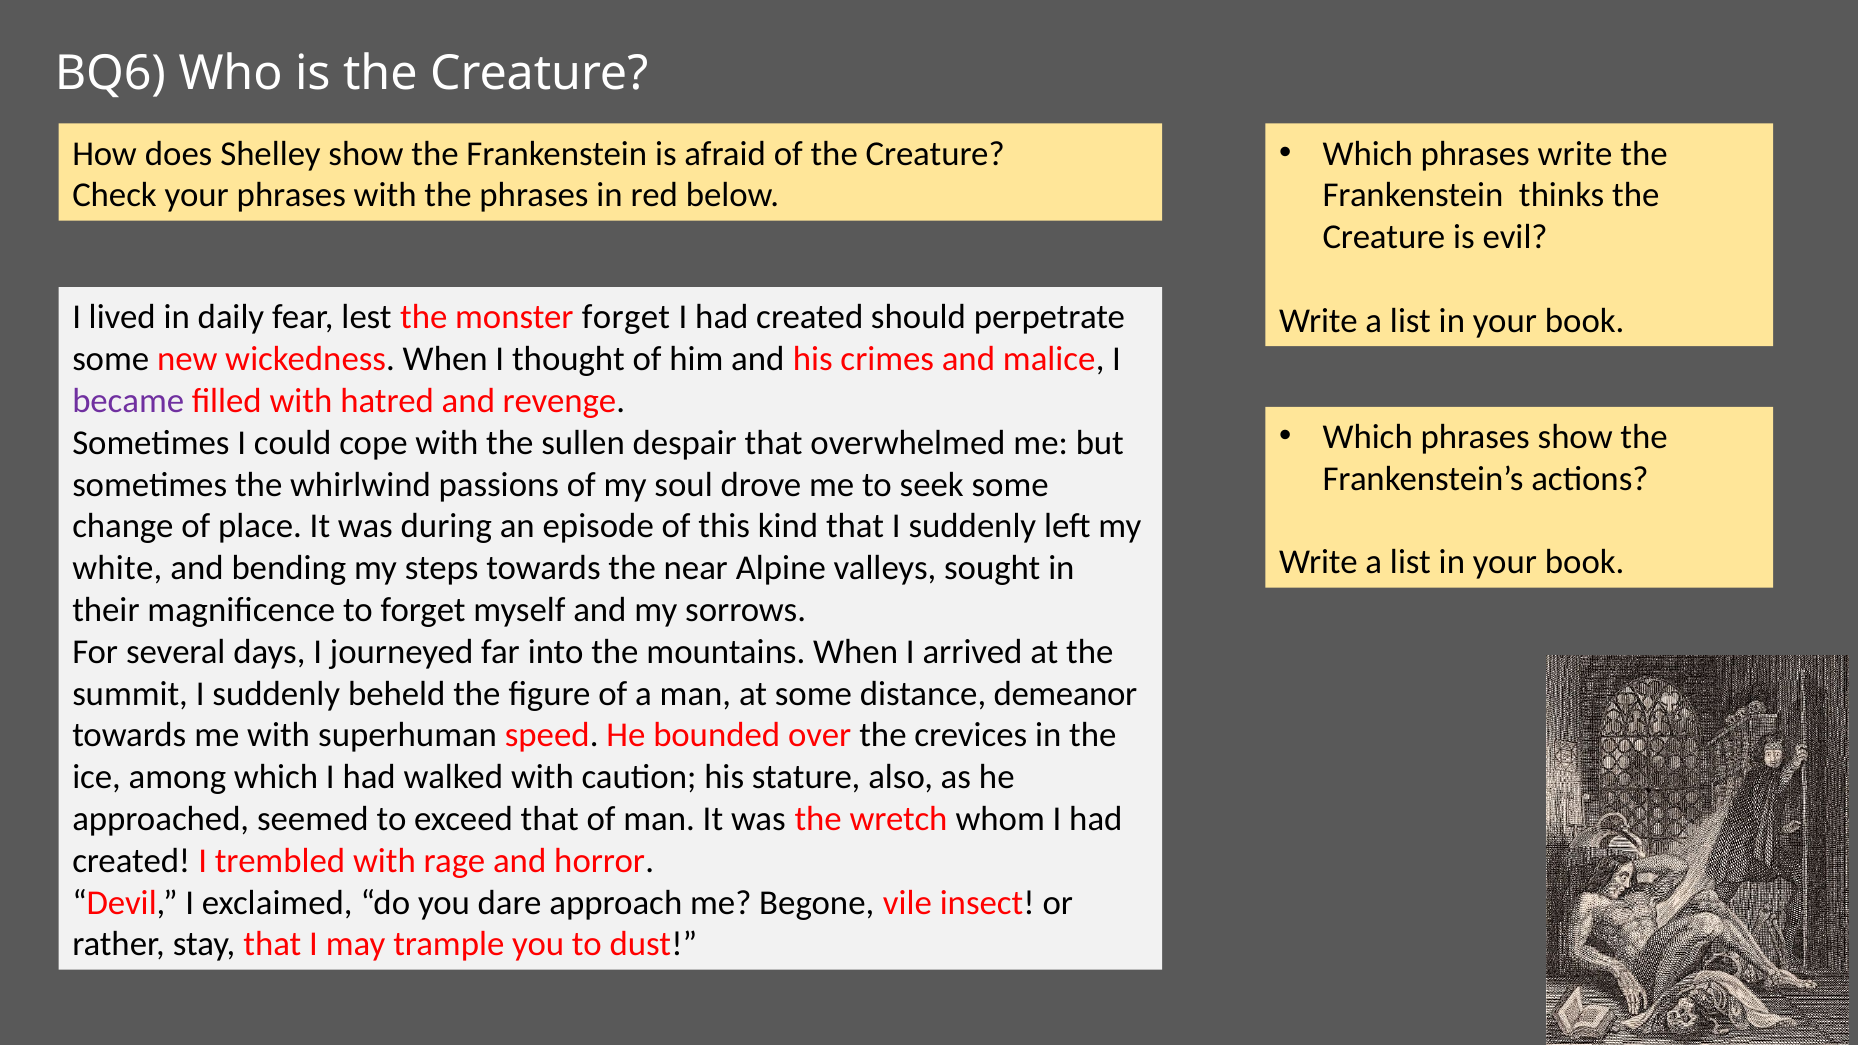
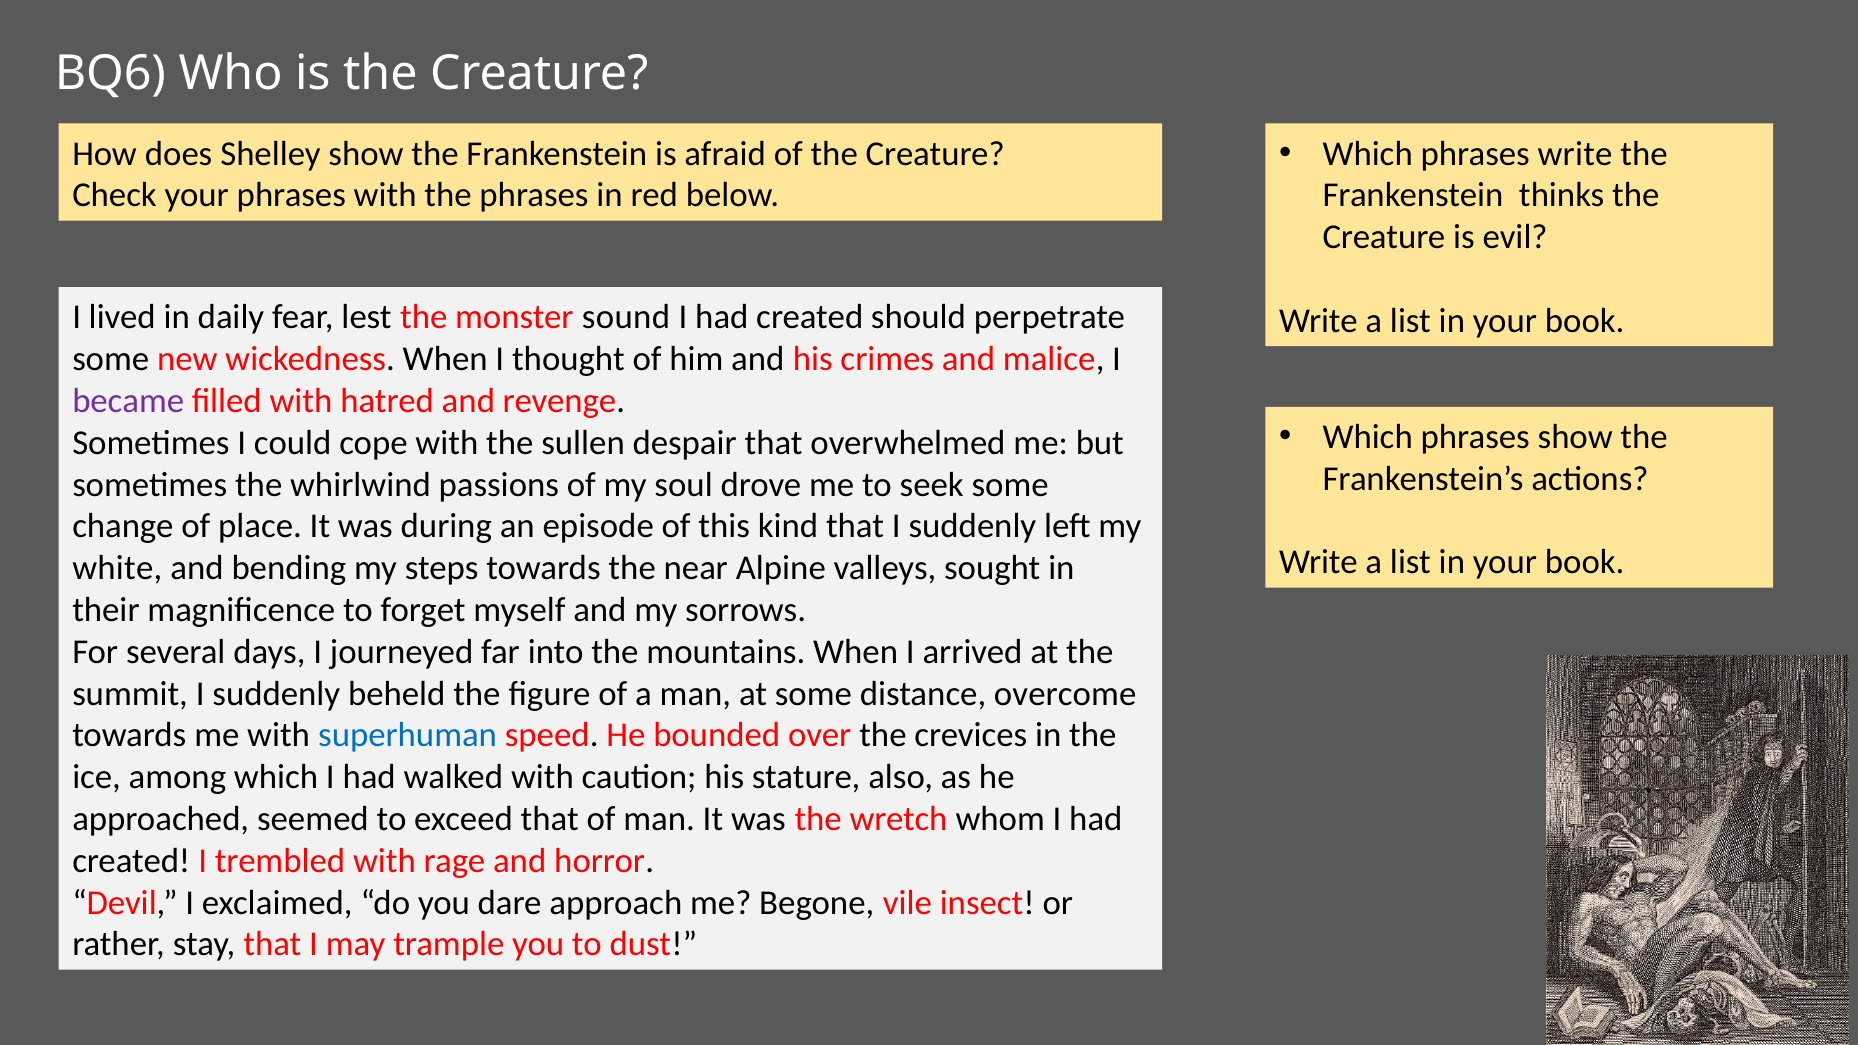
monster forget: forget -> sound
demeanor: demeanor -> overcome
superhuman colour: black -> blue
